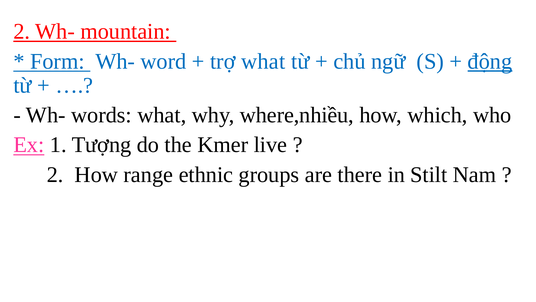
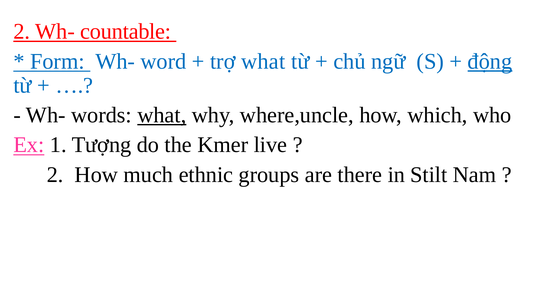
mountain: mountain -> countable
what at (162, 115) underline: none -> present
where,nhiều: where,nhiều -> where,uncle
range: range -> much
